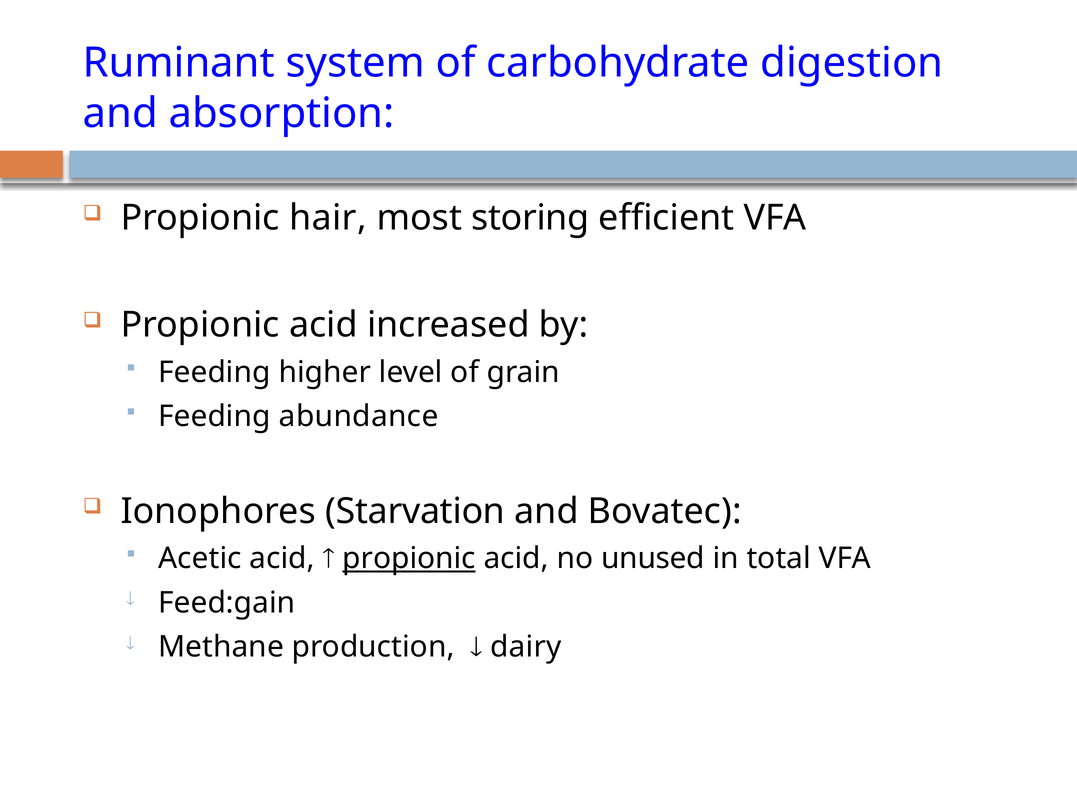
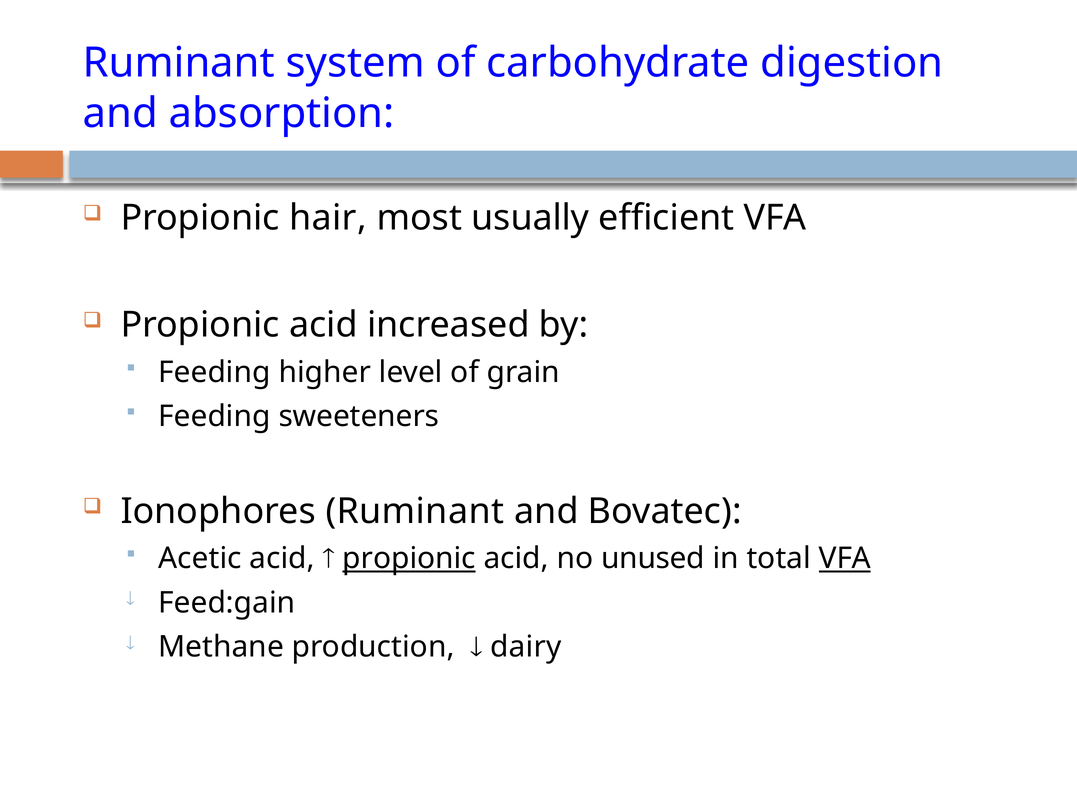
storing: storing -> usually
abundance: abundance -> sweeteners
Ionophores Starvation: Starvation -> Ruminant
VFA at (845, 558) underline: none -> present
